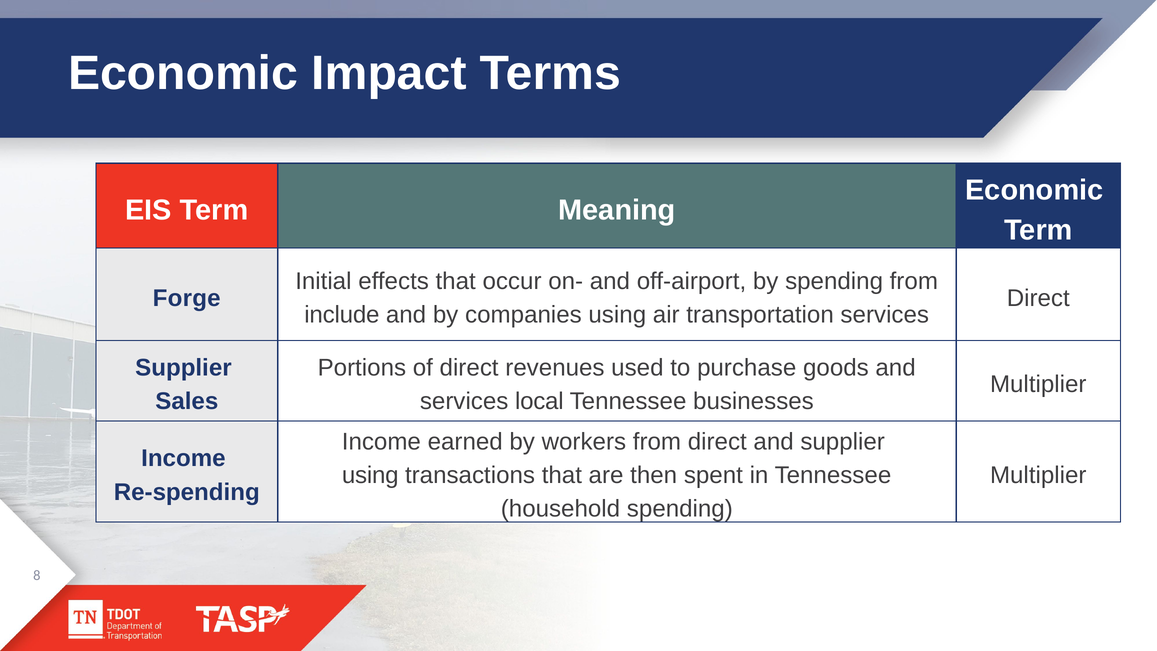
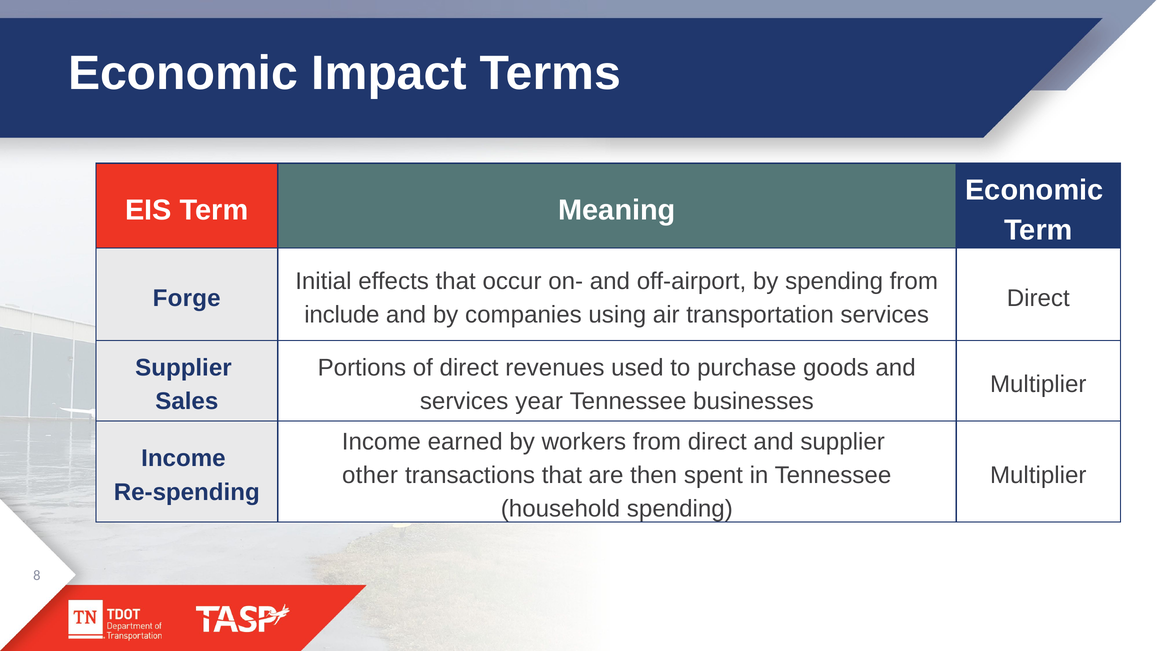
local: local -> year
using at (370, 475): using -> other
